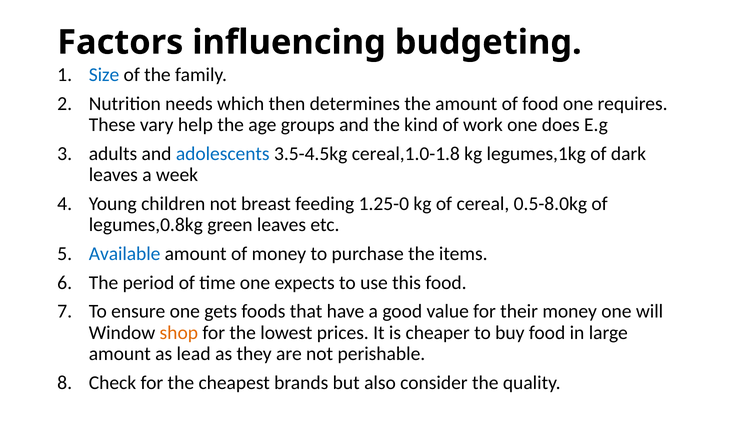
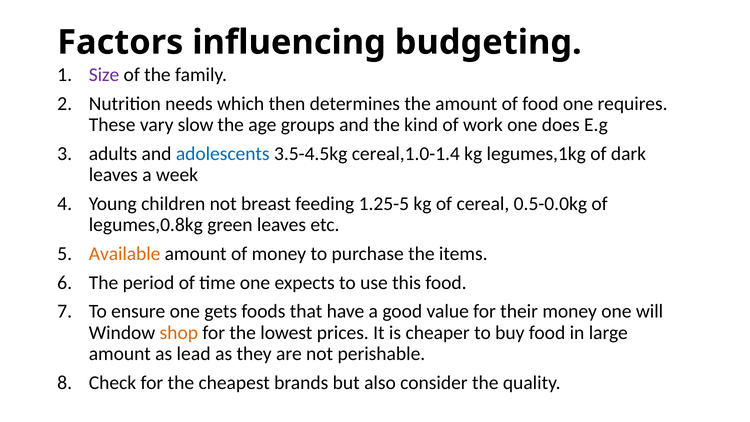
Size colour: blue -> purple
help: help -> slow
cereal,1.0-1.8: cereal,1.0-1.8 -> cereal,1.0-1.4
1.25-0: 1.25-0 -> 1.25-5
0.5-8.0kg: 0.5-8.0kg -> 0.5-0.0kg
Available colour: blue -> orange
